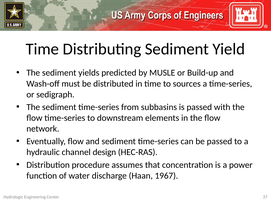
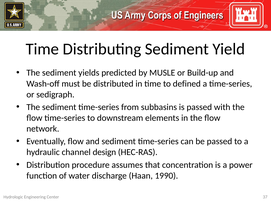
sources: sources -> defined
1967: 1967 -> 1990
